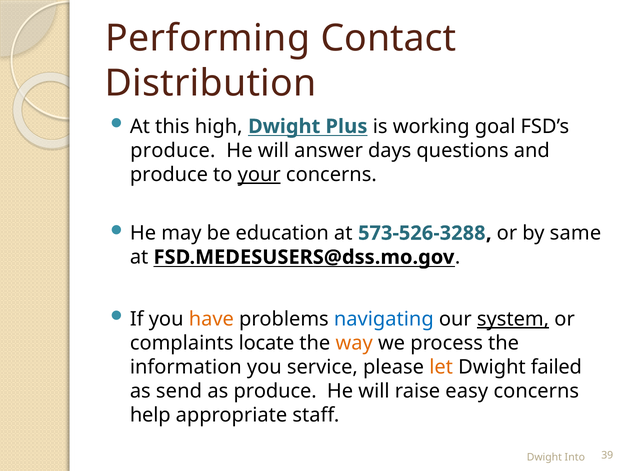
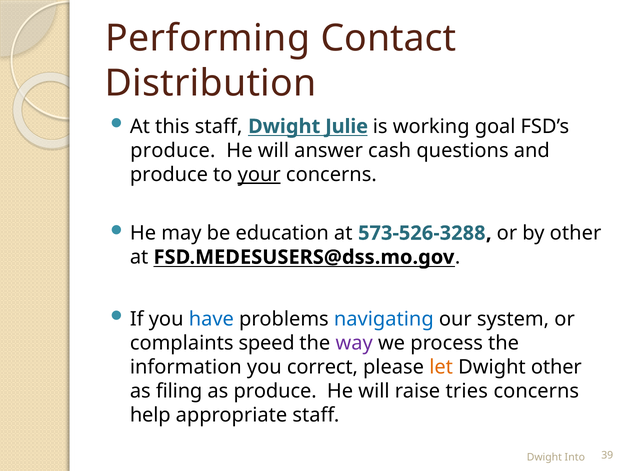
this high: high -> staff
Plus: Plus -> Julie
days: days -> cash
by same: same -> other
have colour: orange -> blue
system underline: present -> none
locate: locate -> speed
way colour: orange -> purple
service: service -> correct
Dwight failed: failed -> other
send: send -> filing
easy: easy -> tries
